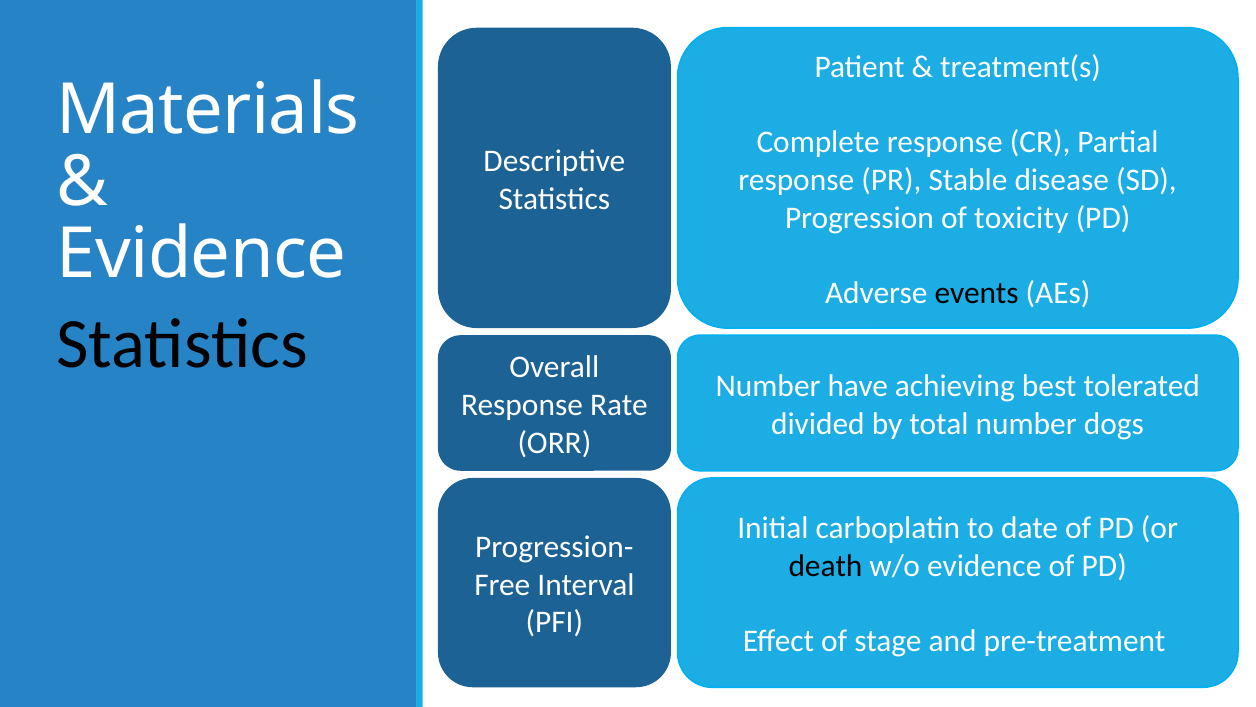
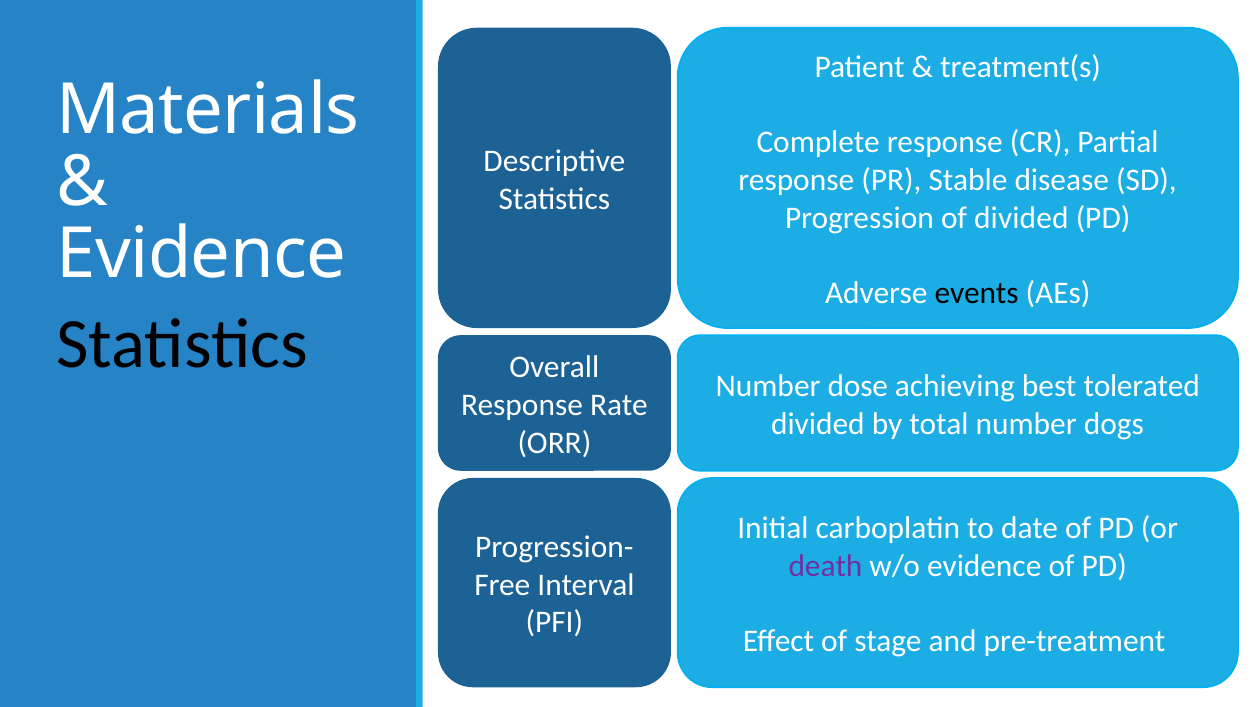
of toxicity: toxicity -> divided
have: have -> dose
death colour: black -> purple
